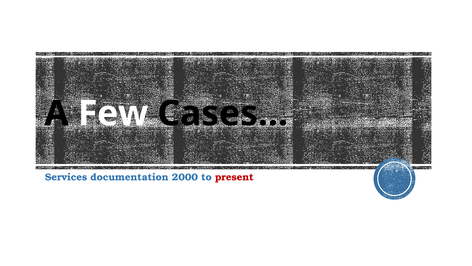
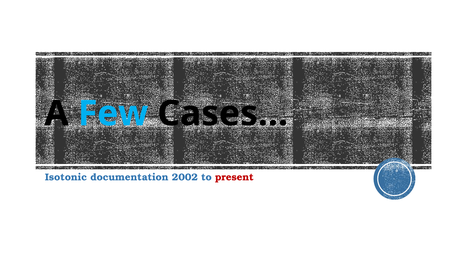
Few colour: white -> light blue
Services: Services -> Isotonic
2000: 2000 -> 2002
